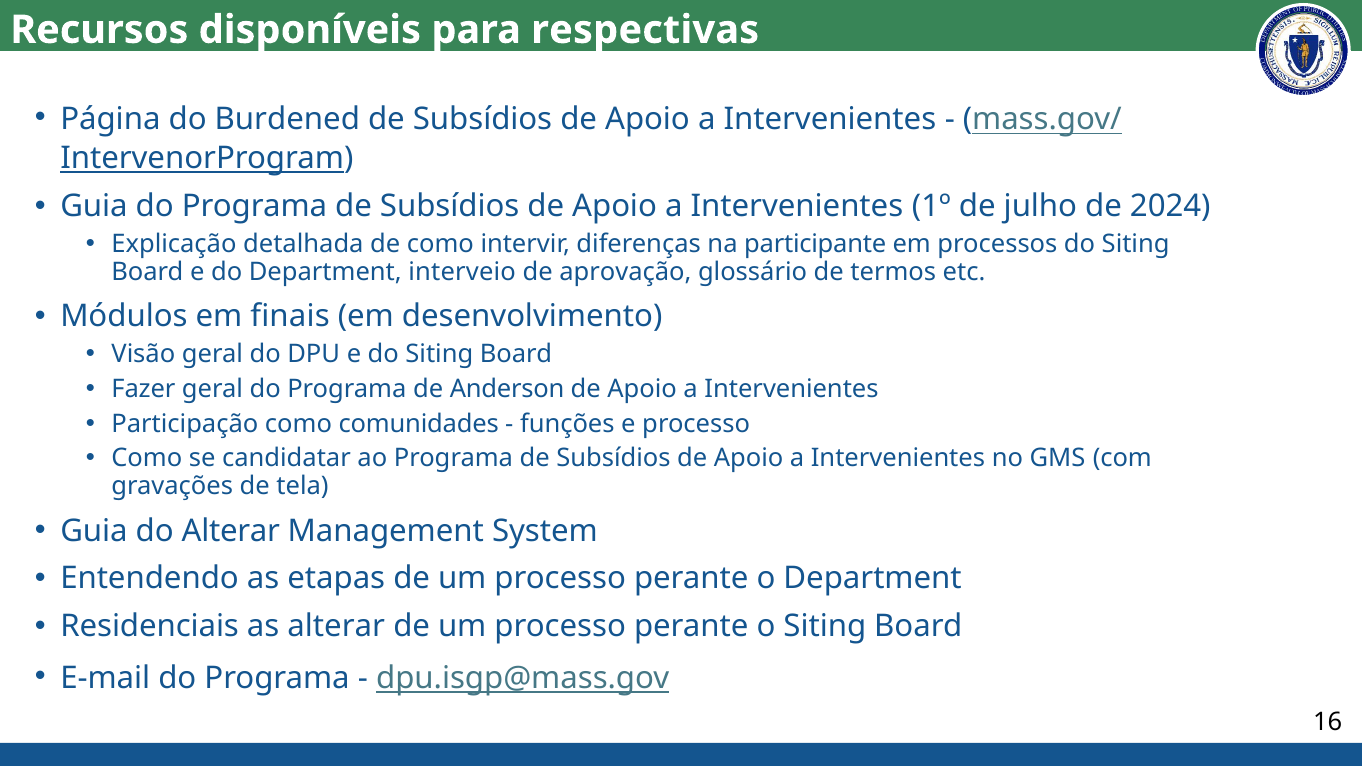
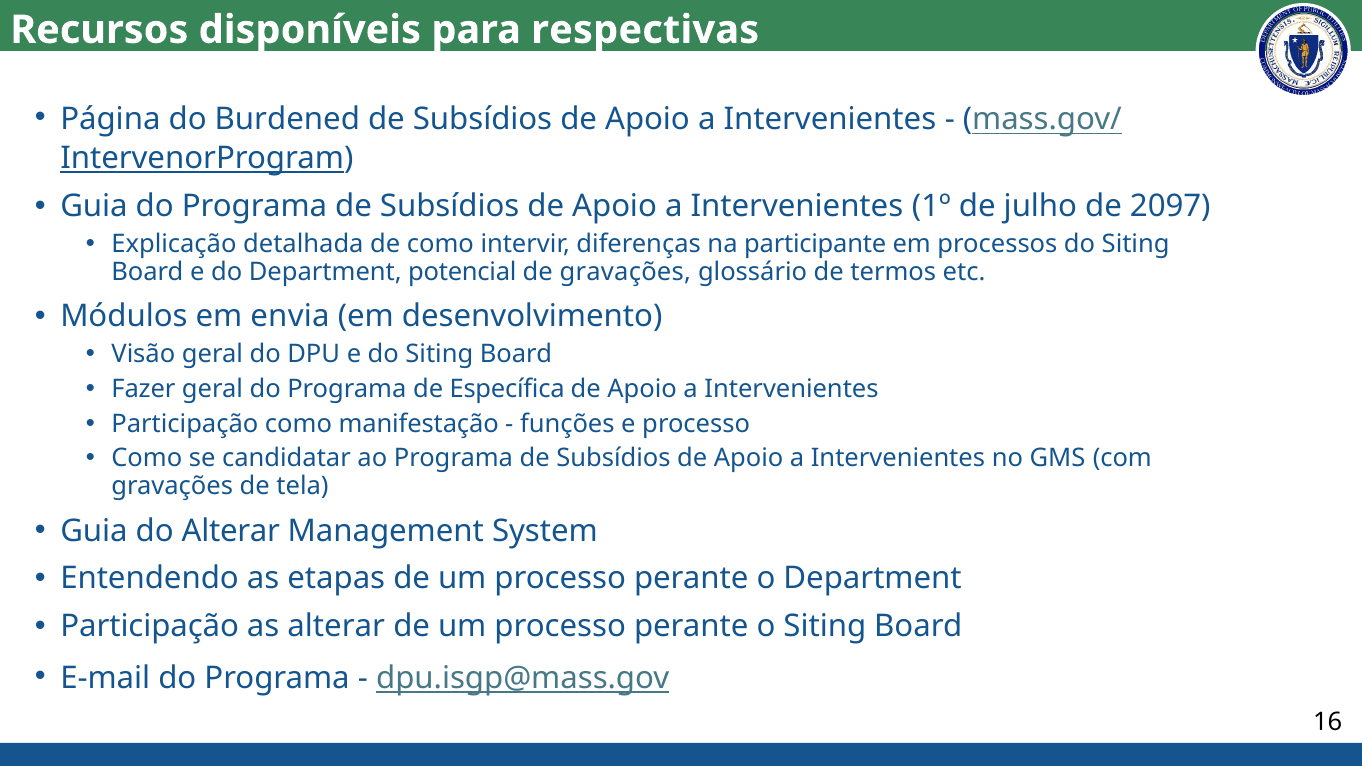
2024: 2024 -> 2097
interveio: interveio -> potencial
de aprovação: aprovação -> gravações
finais: finais -> envia
Anderson: Anderson -> Específica
comunidades: comunidades -> manifestação
Residenciais at (150, 627): Residenciais -> Participação
